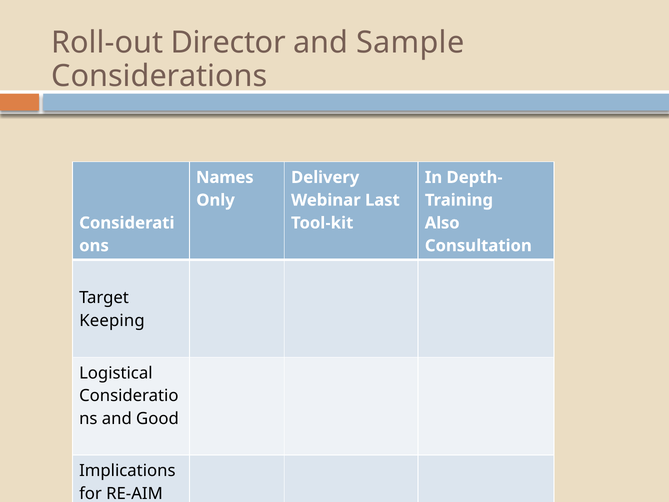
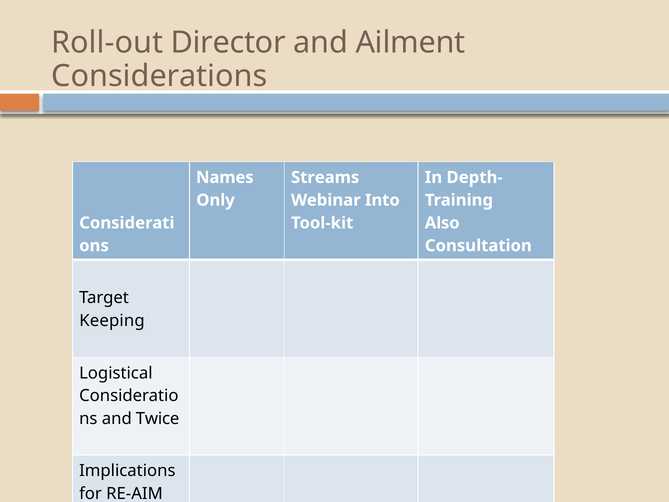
Sample: Sample -> Ailment
Delivery: Delivery -> Streams
Last: Last -> Into
Good: Good -> Twice
